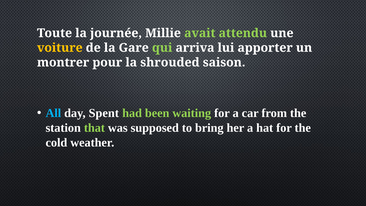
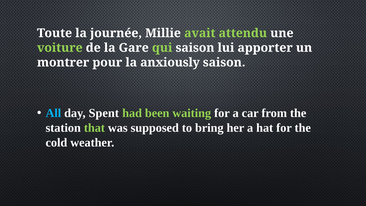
voiture colour: yellow -> light green
qui arriva: arriva -> saison
shrouded: shrouded -> anxiously
